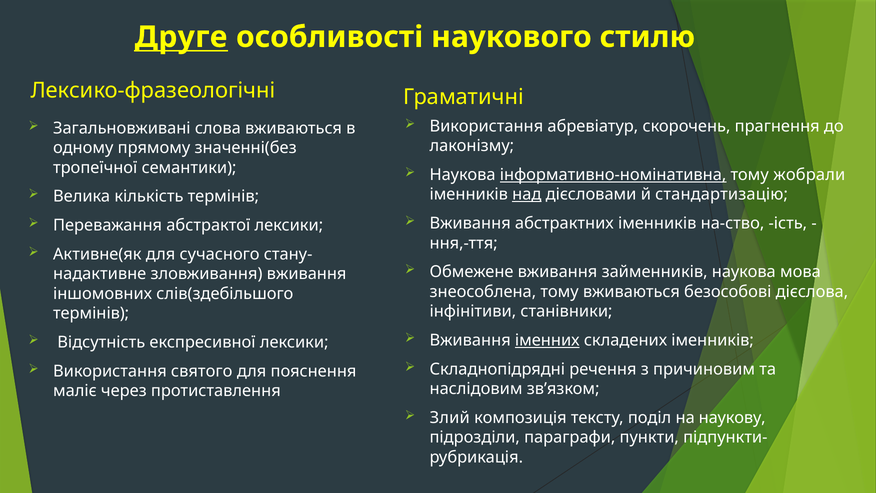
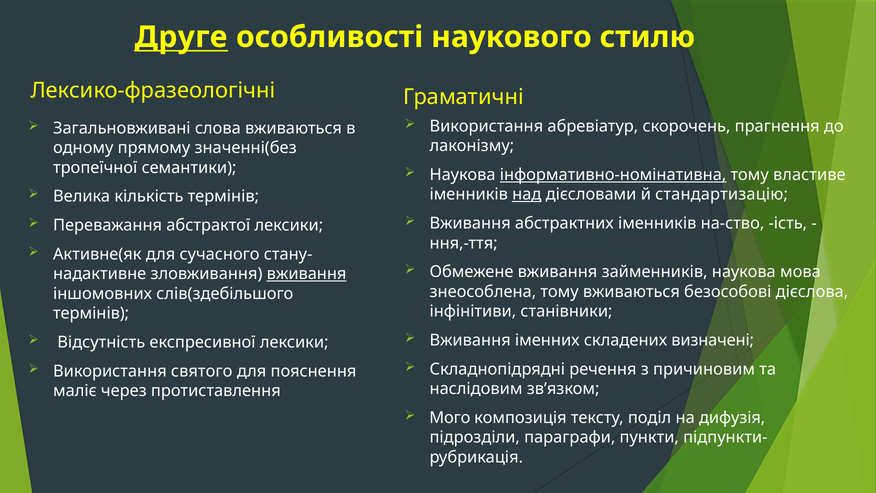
жобрали: жобрали -> властиве
вживання at (307, 274) underline: none -> present
іменних underline: present -> none
складених іменників: іменників -> визначені
Злий: Злий -> Мого
наукову: наукову -> дифузія
